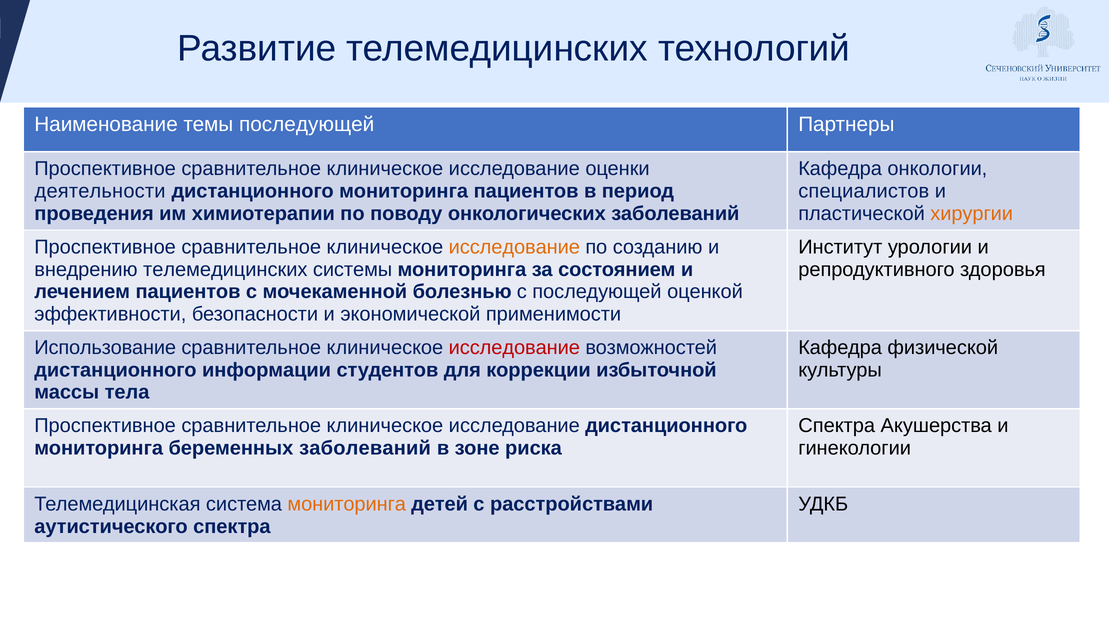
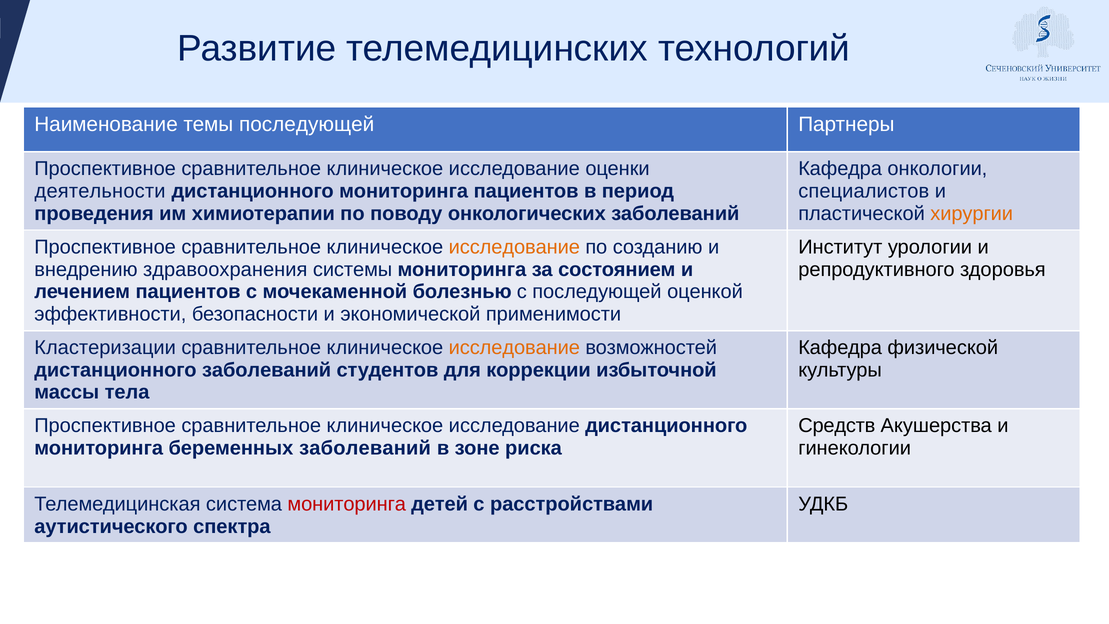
внедрению телемедицинских: телемедицинских -> здравоохранения
Использование: Использование -> Кластеризации
исследование at (514, 348) colour: red -> orange
дистанционного информации: информации -> заболеваний
Спектра at (837, 426): Спектра -> Средств
мониторинга at (347, 504) colour: orange -> red
